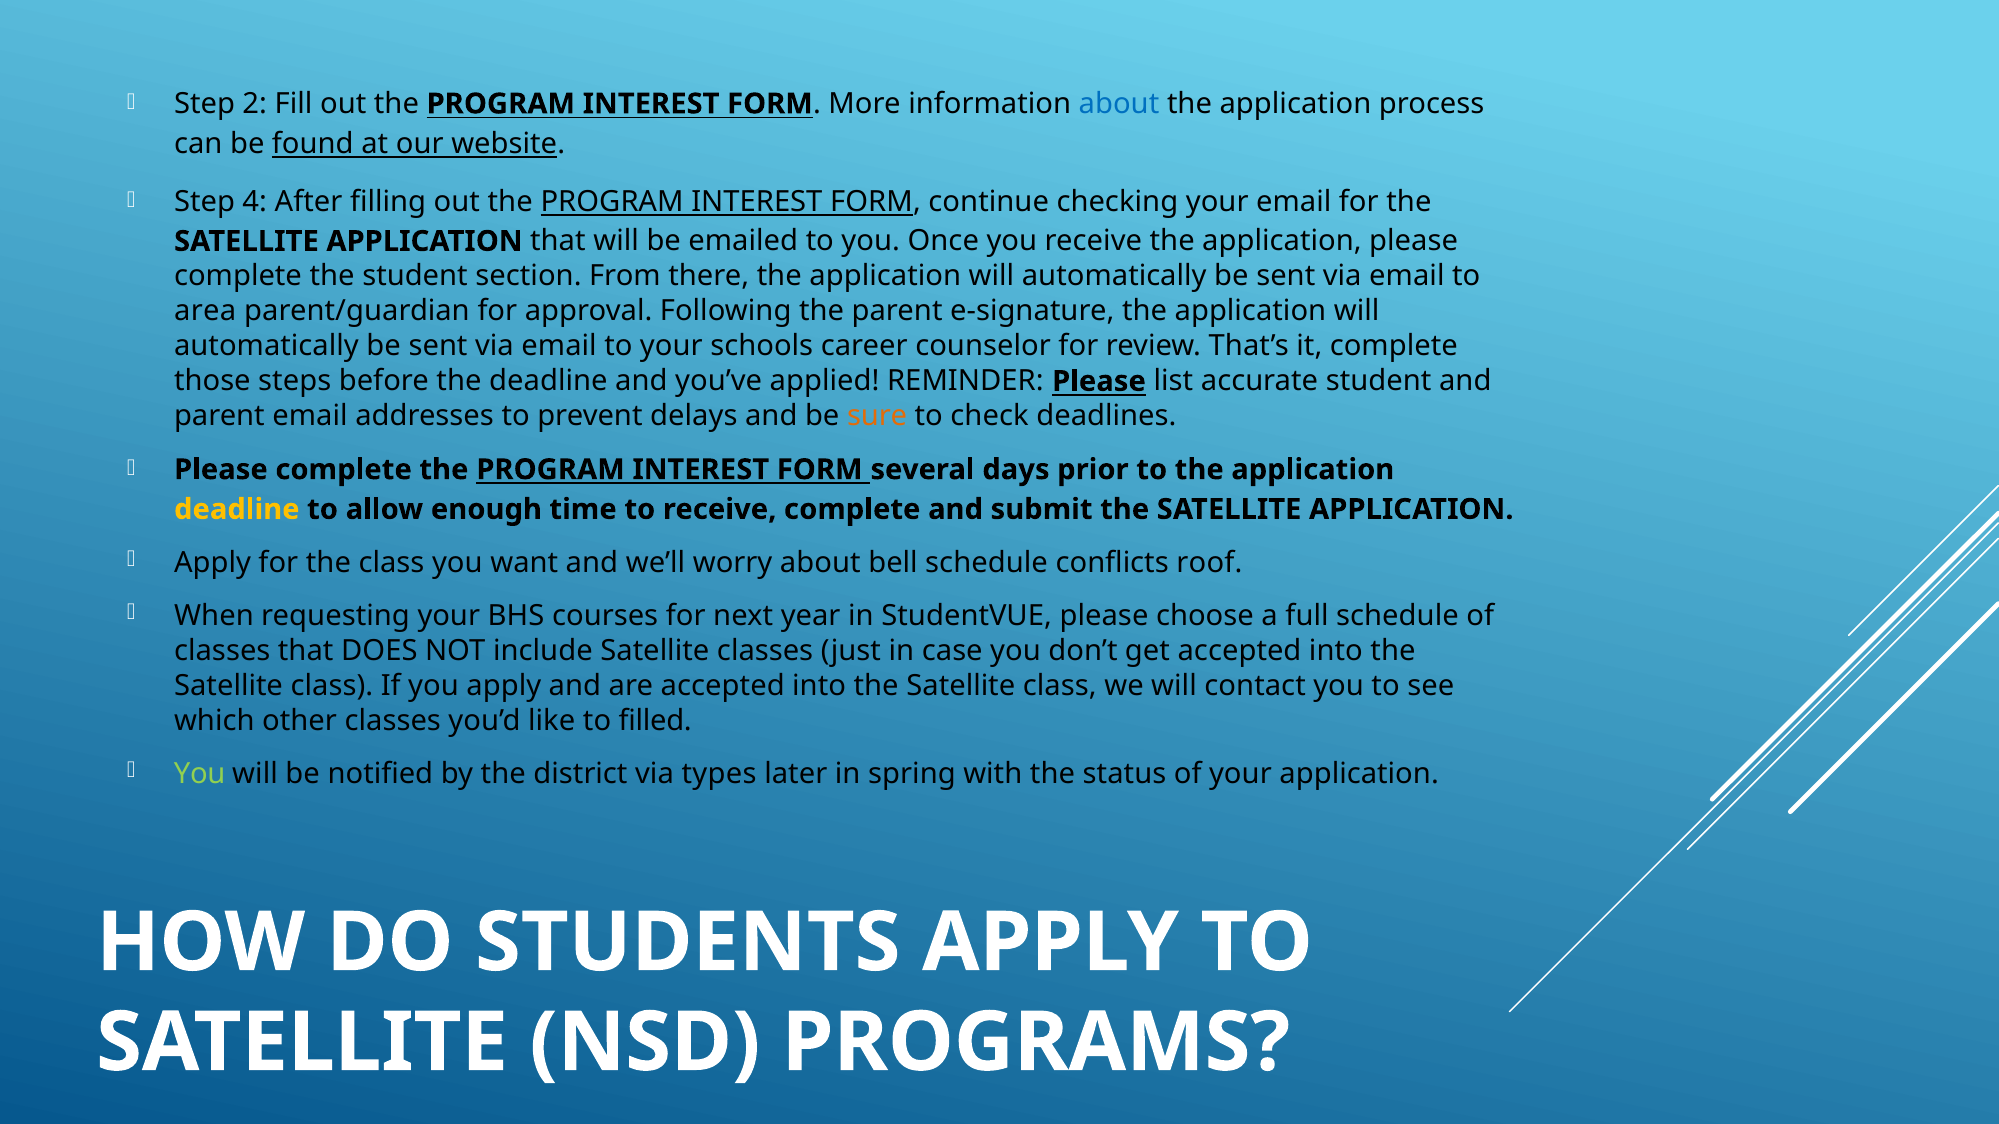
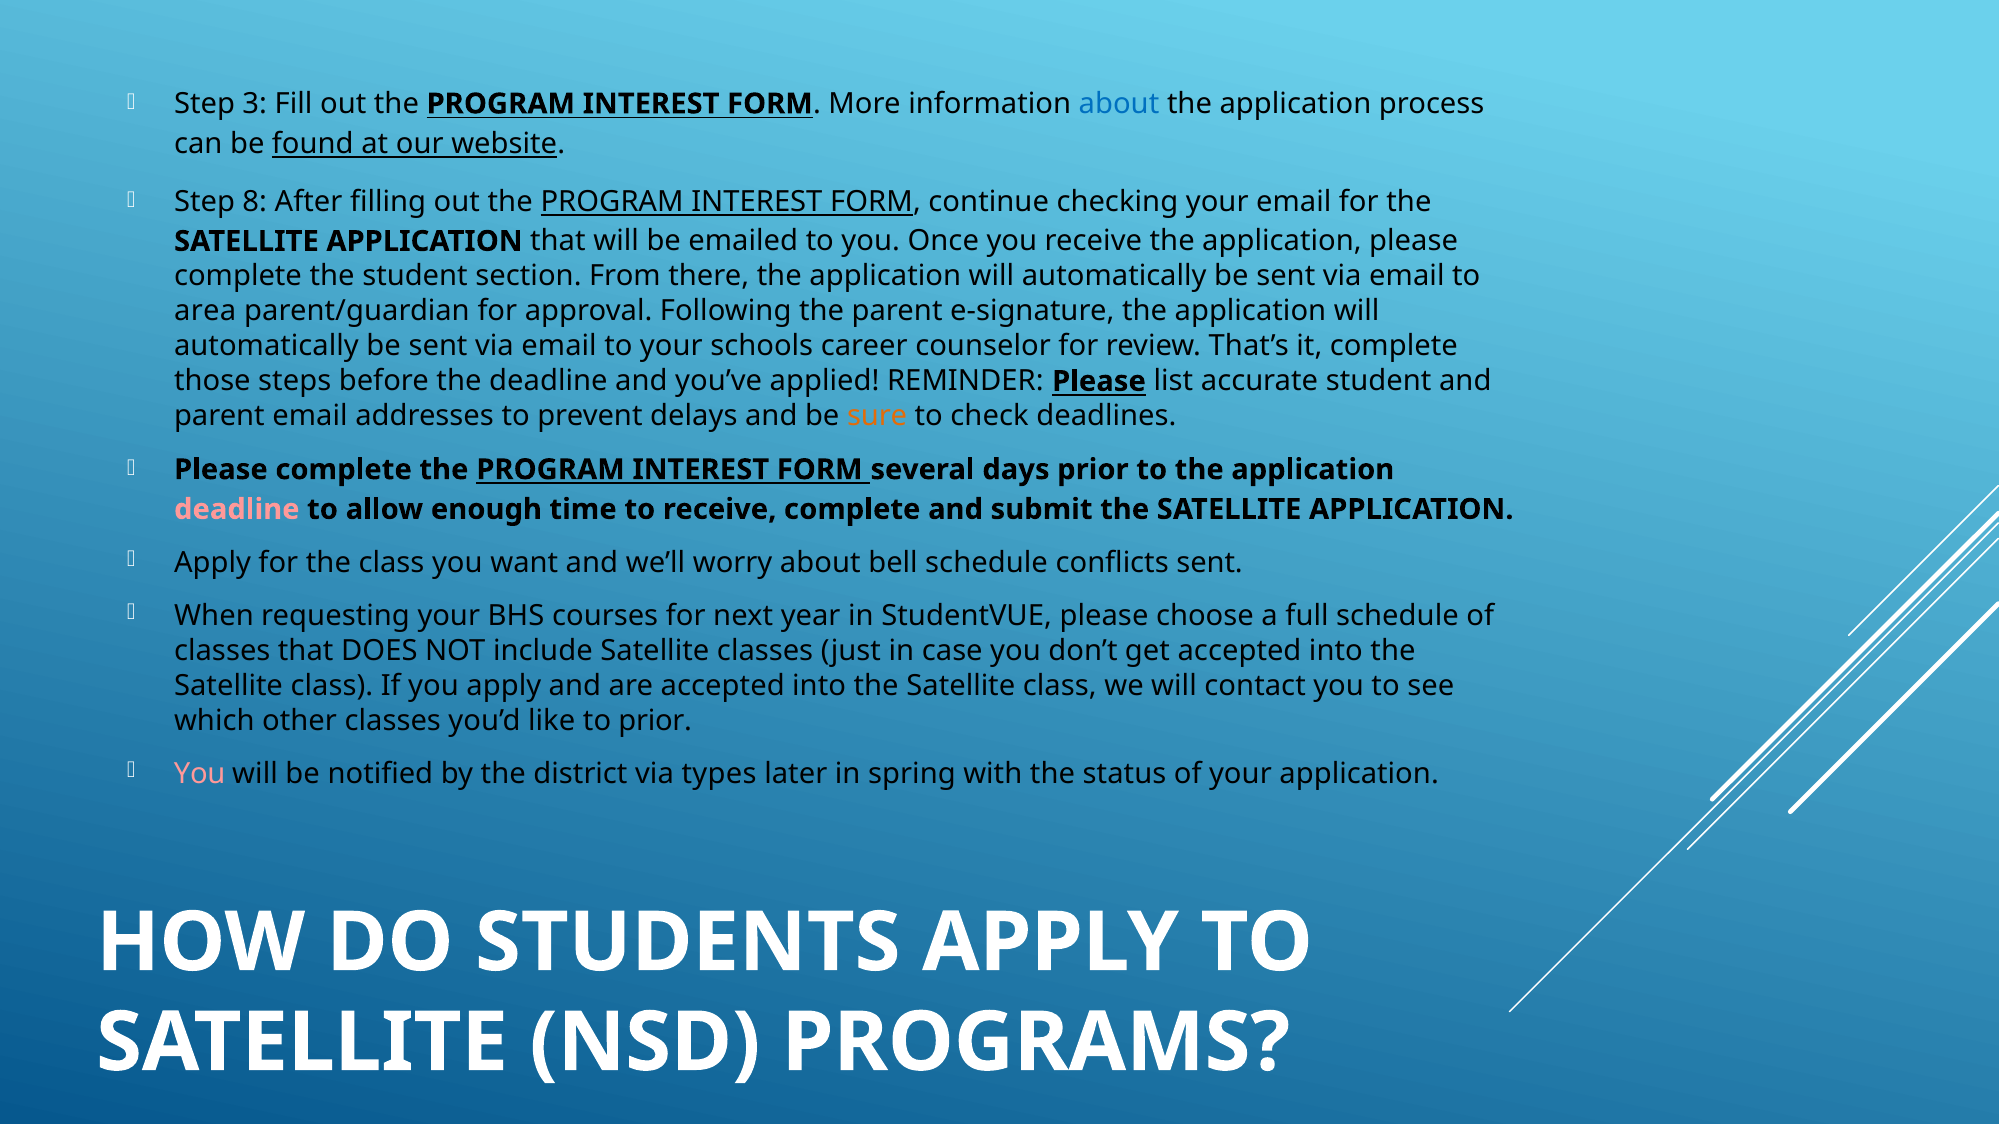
2: 2 -> 3
4: 4 -> 8
deadline at (237, 510) colour: yellow -> pink
conflicts roof: roof -> sent
to filled: filled -> prior
You at (200, 775) colour: light green -> pink
